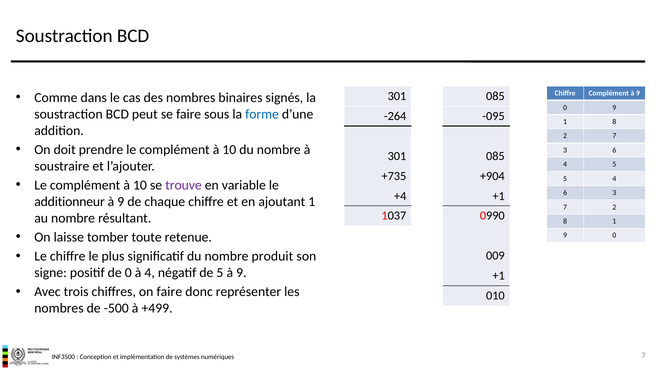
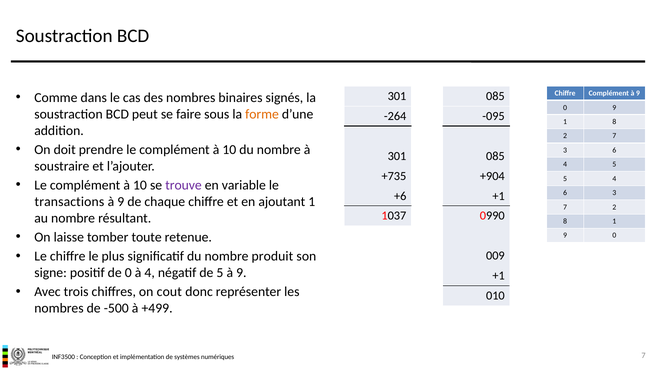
forme colour: blue -> orange
+4: +4 -> +6
additionneur: additionneur -> transactions
on faire: faire -> cout
